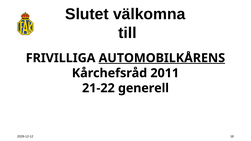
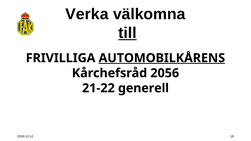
Slutet: Slutet -> Verka
till underline: none -> present
2011: 2011 -> 2056
